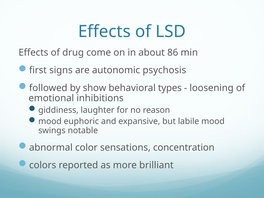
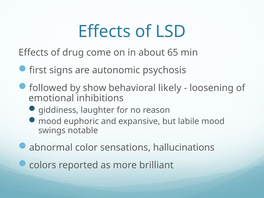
86: 86 -> 65
types: types -> likely
concentration: concentration -> hallucinations
